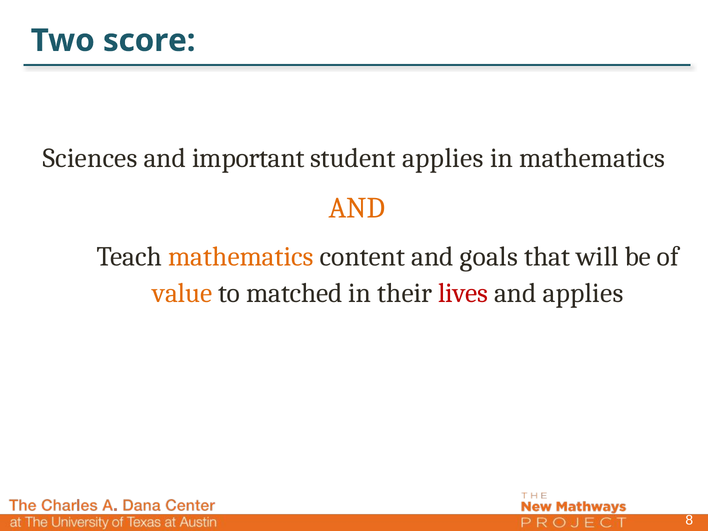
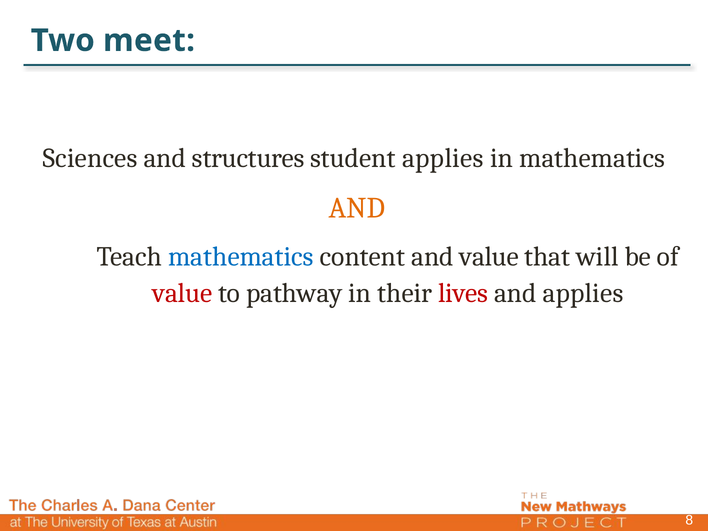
score: score -> meet
important: important -> structures
mathematics at (241, 257) colour: orange -> blue
and goals: goals -> value
value at (182, 293) colour: orange -> red
matched: matched -> pathway
